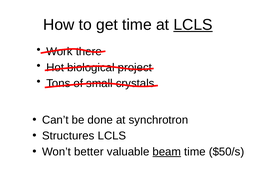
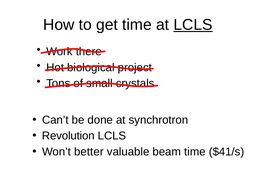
Structures: Structures -> Revolution
beam underline: present -> none
$50/s: $50/s -> $41/s
